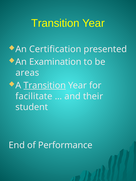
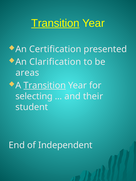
Transition at (55, 23) underline: none -> present
Examination: Examination -> Clarification
facilitate: facilitate -> selecting
Performance: Performance -> Independent
